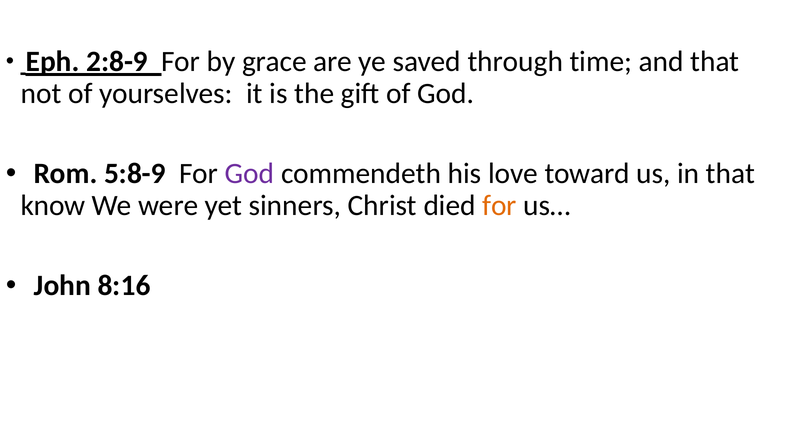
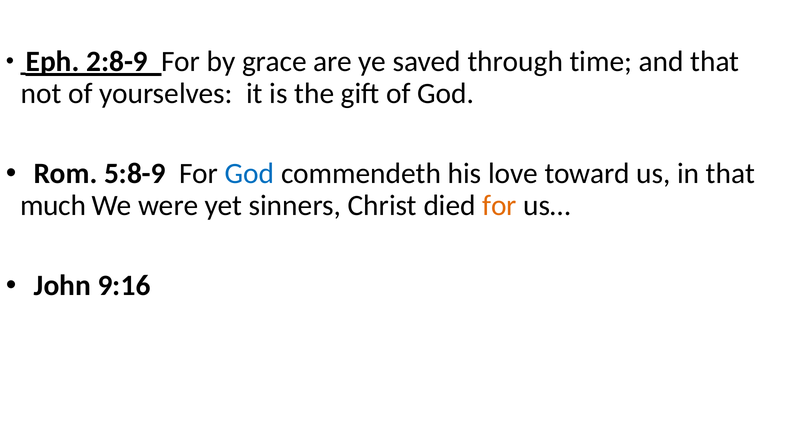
God at (250, 173) colour: purple -> blue
know: know -> much
8:16: 8:16 -> 9:16
